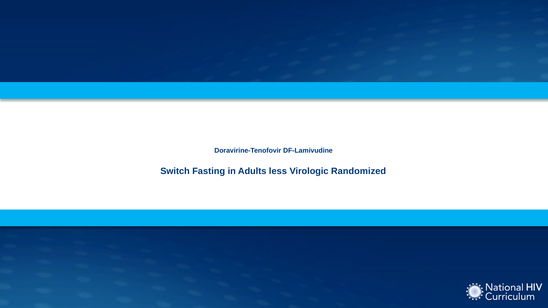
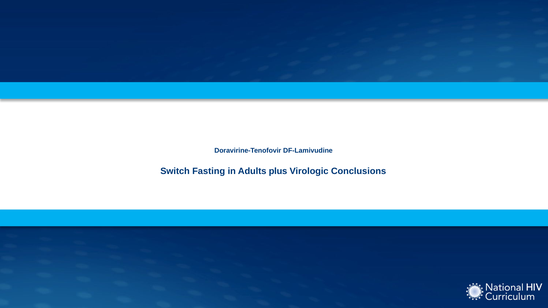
less: less -> plus
Randomized: Randomized -> Conclusions
